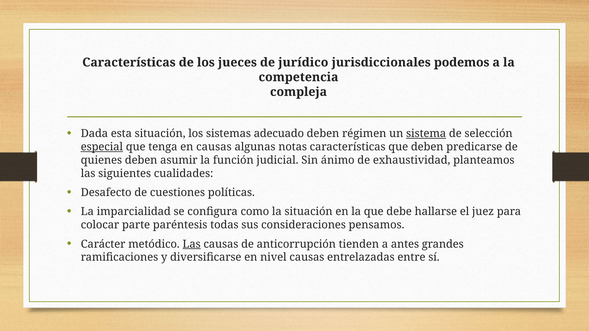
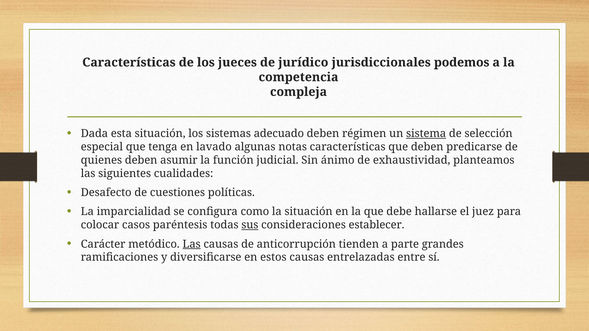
especial underline: present -> none
en causas: causas -> lavado
parte: parte -> casos
sus underline: none -> present
pensamos: pensamos -> establecer
antes: antes -> parte
nivel: nivel -> estos
